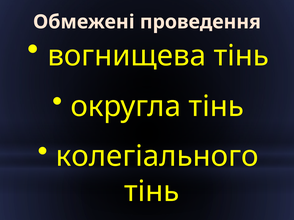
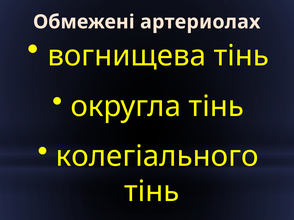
проведення: проведення -> артериолах
